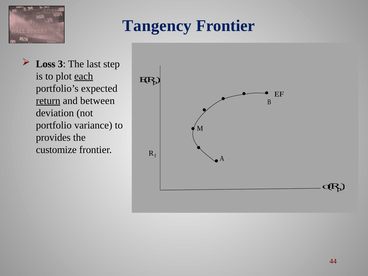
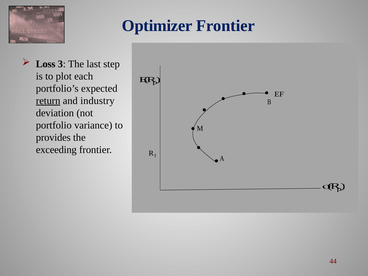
Tangency: Tangency -> Optimizer
each underline: present -> none
between: between -> industry
customize: customize -> exceeding
